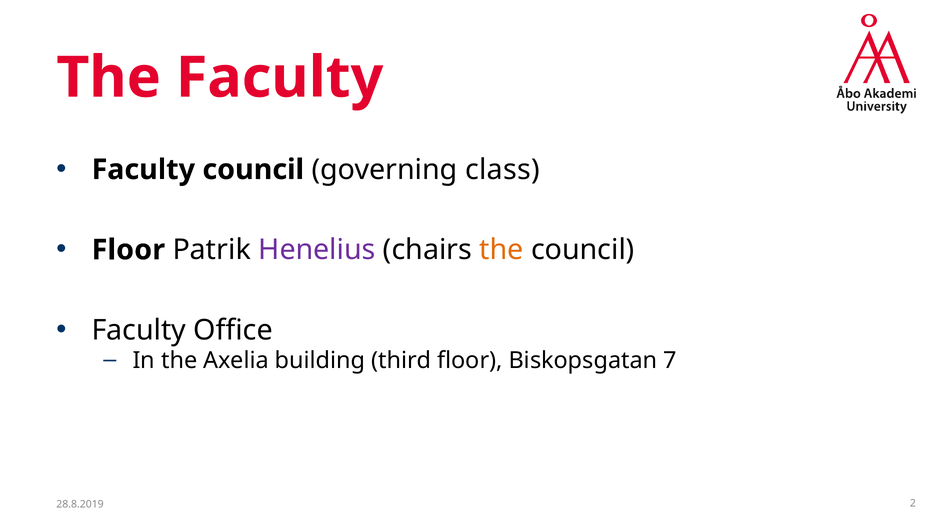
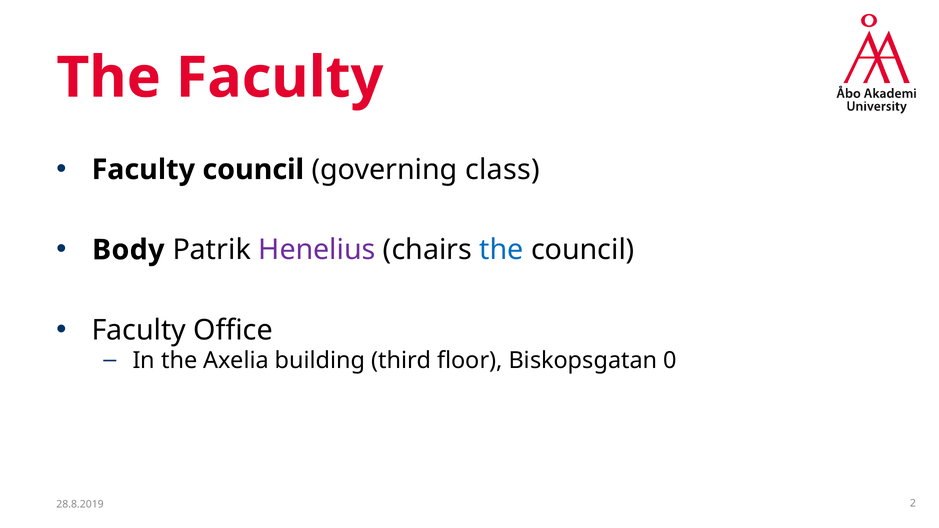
Floor at (128, 250): Floor -> Body
the at (502, 250) colour: orange -> blue
7: 7 -> 0
